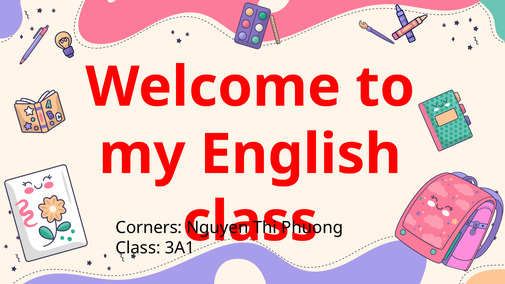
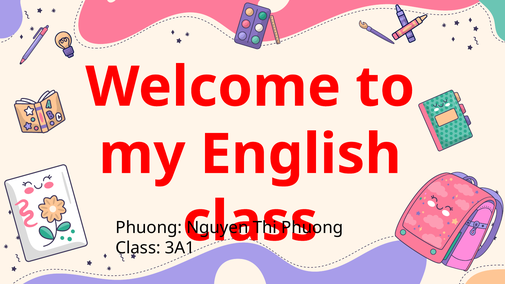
Corners at (149, 228): Corners -> Phuong
